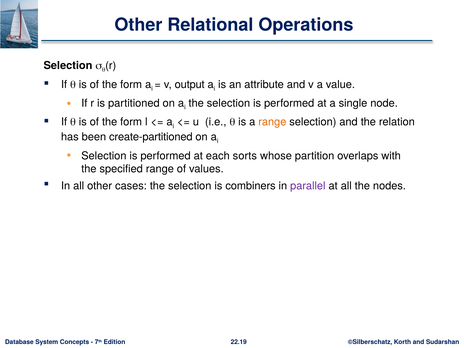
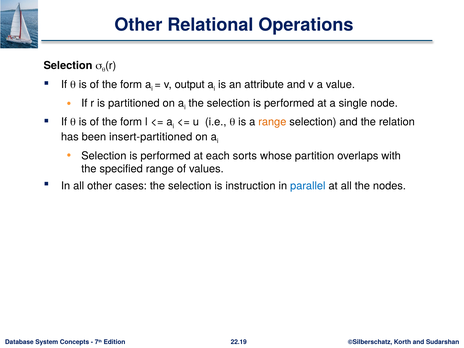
create-partitioned: create-partitioned -> insert-partitioned
combiners: combiners -> instruction
parallel colour: purple -> blue
